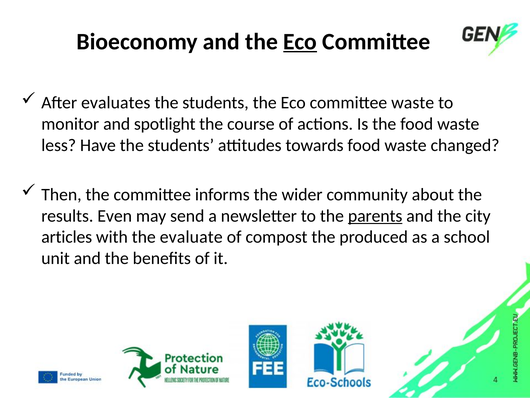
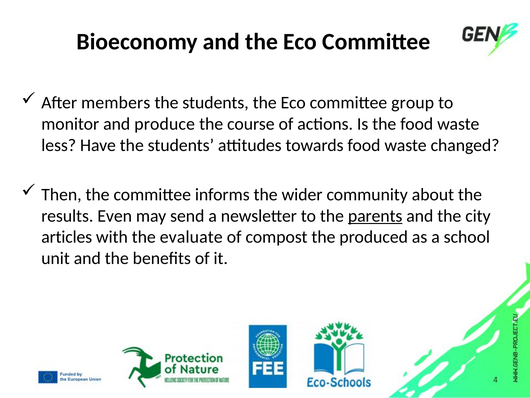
Eco at (300, 42) underline: present -> none
evaluates: evaluates -> members
committee waste: waste -> group
spotlight: spotlight -> produce
